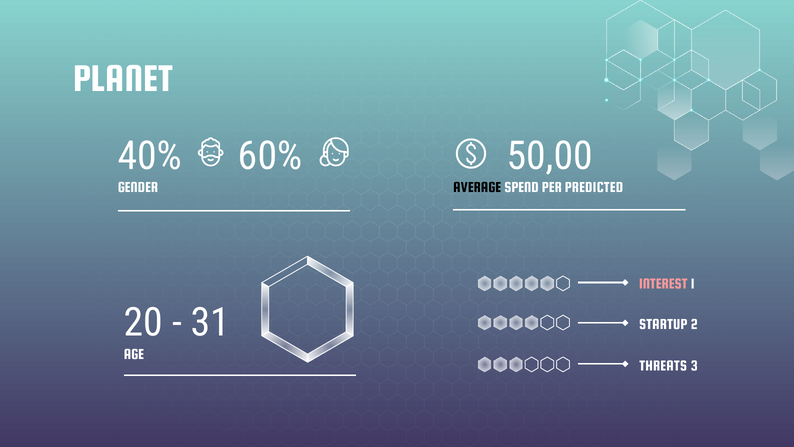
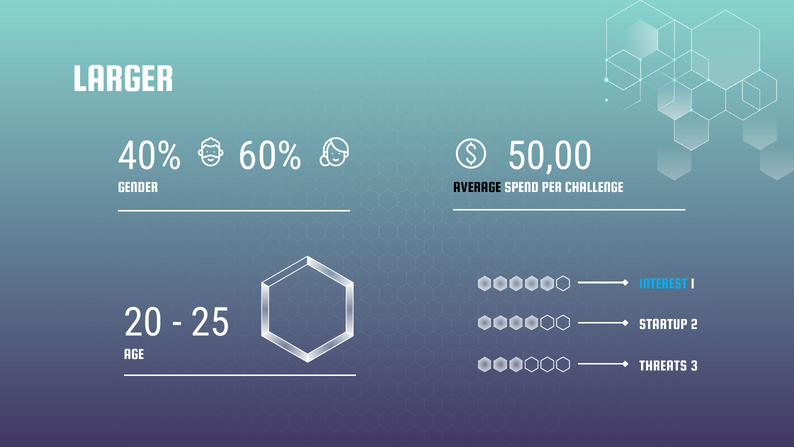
PLANET: PLANET -> LARGER
PREDICTED: PREDICTED -> CHALLENGE
INTEREST colour: pink -> light blue
31: 31 -> 25
